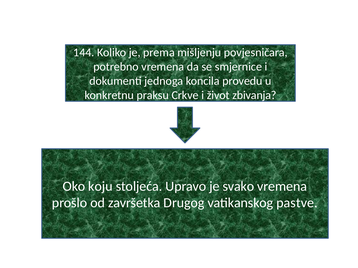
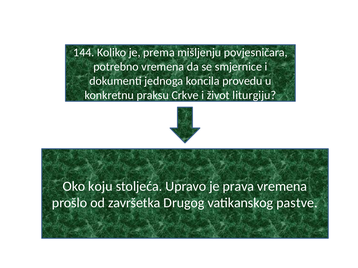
zbivanja: zbivanja -> liturgiju
svako: svako -> prava
